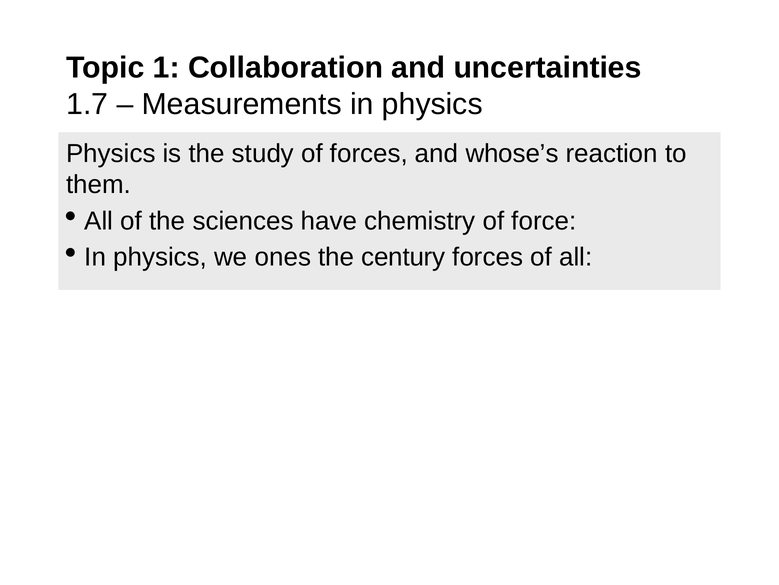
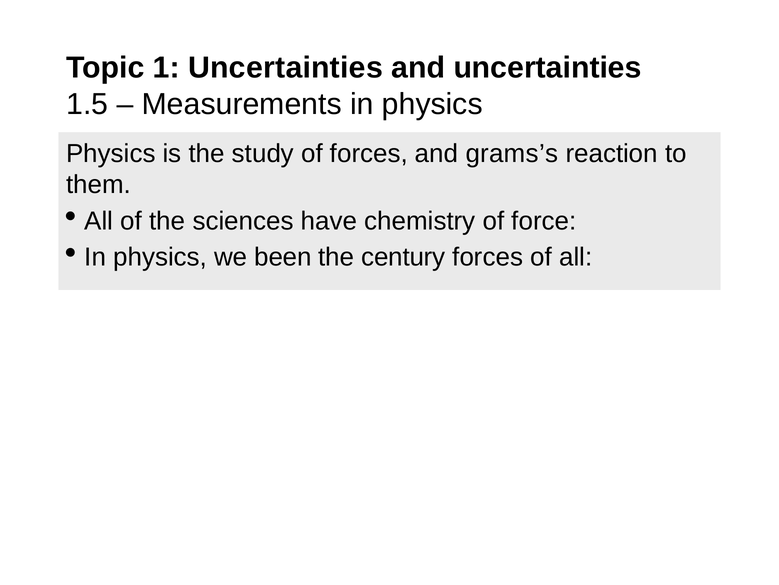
1 Collaboration: Collaboration -> Uncertainties
1.7: 1.7 -> 1.5
whose’s: whose’s -> grams’s
ones: ones -> been
